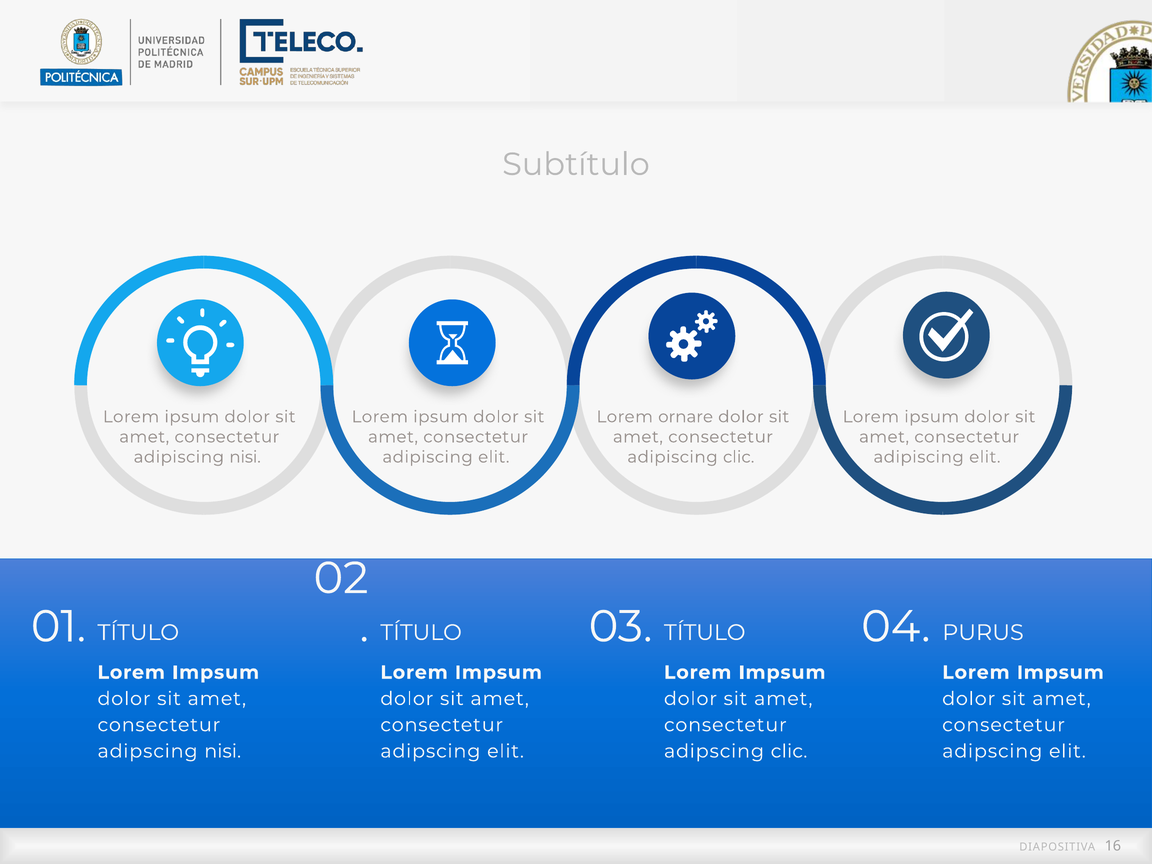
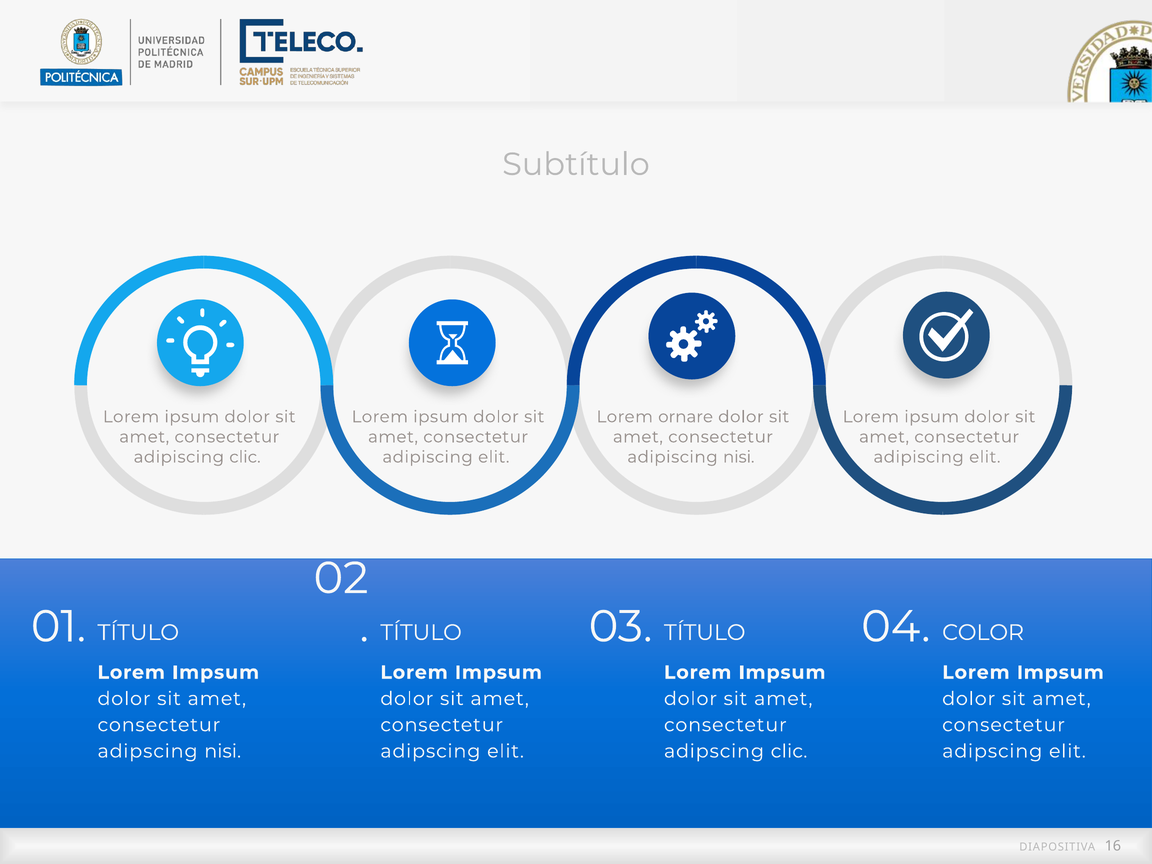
adipiscing nisi: nisi -> clic
adipiscing clic: clic -> nisi
PURUS: PURUS -> COLOR
